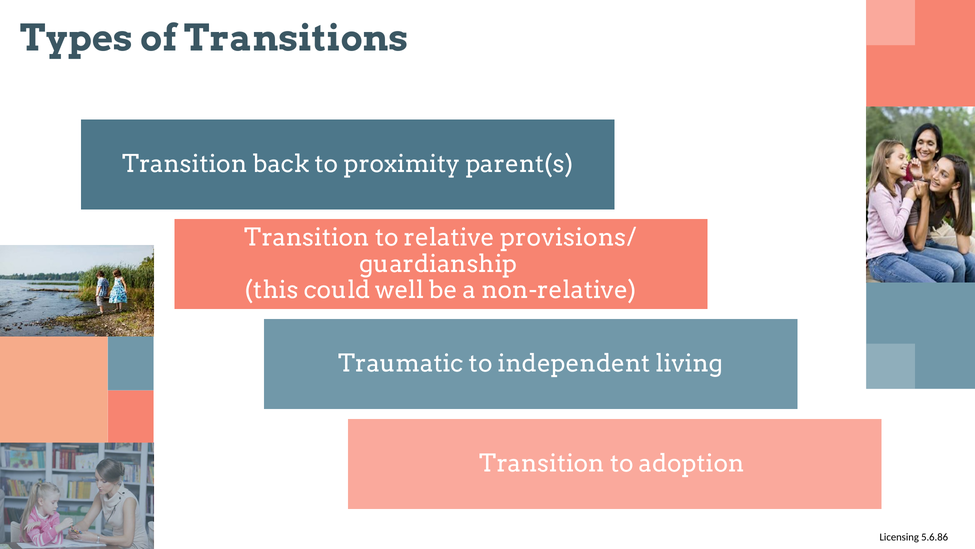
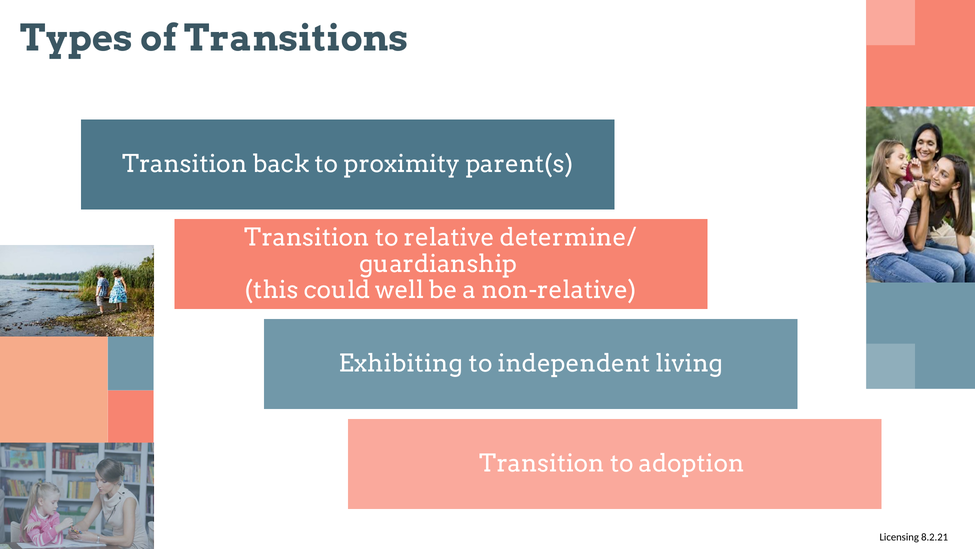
provisions/: provisions/ -> determine/
Traumatic: Traumatic -> Exhibiting
5.6.86: 5.6.86 -> 8.2.21
